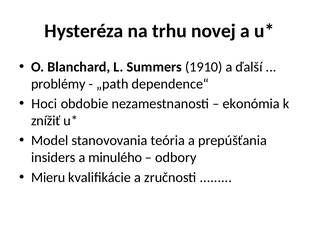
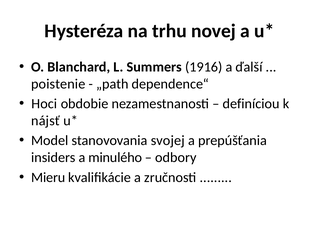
1910: 1910 -> 1916
problémy: problémy -> poistenie
ekonómia: ekonómia -> definíciou
znížiť: znížiť -> nájsť
teória: teória -> svojej
